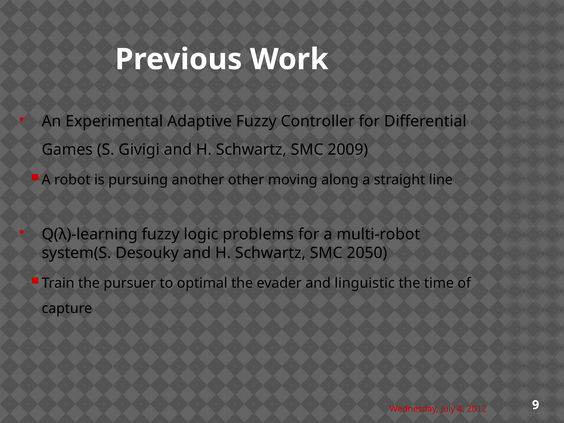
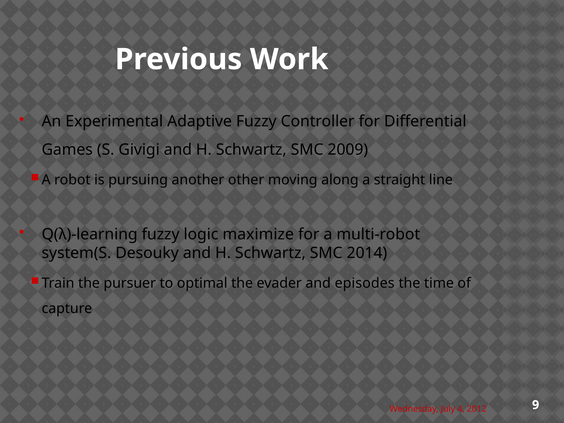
problems: problems -> maximize
2050: 2050 -> 2014
linguistic: linguistic -> episodes
